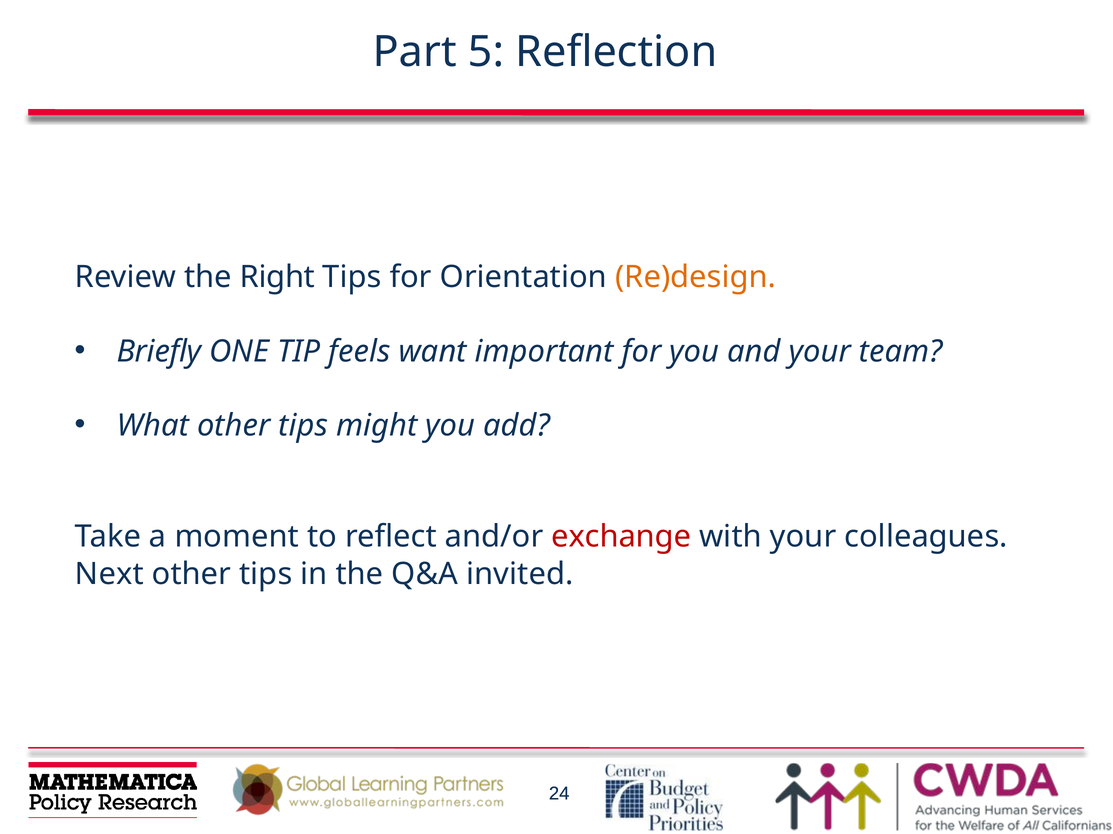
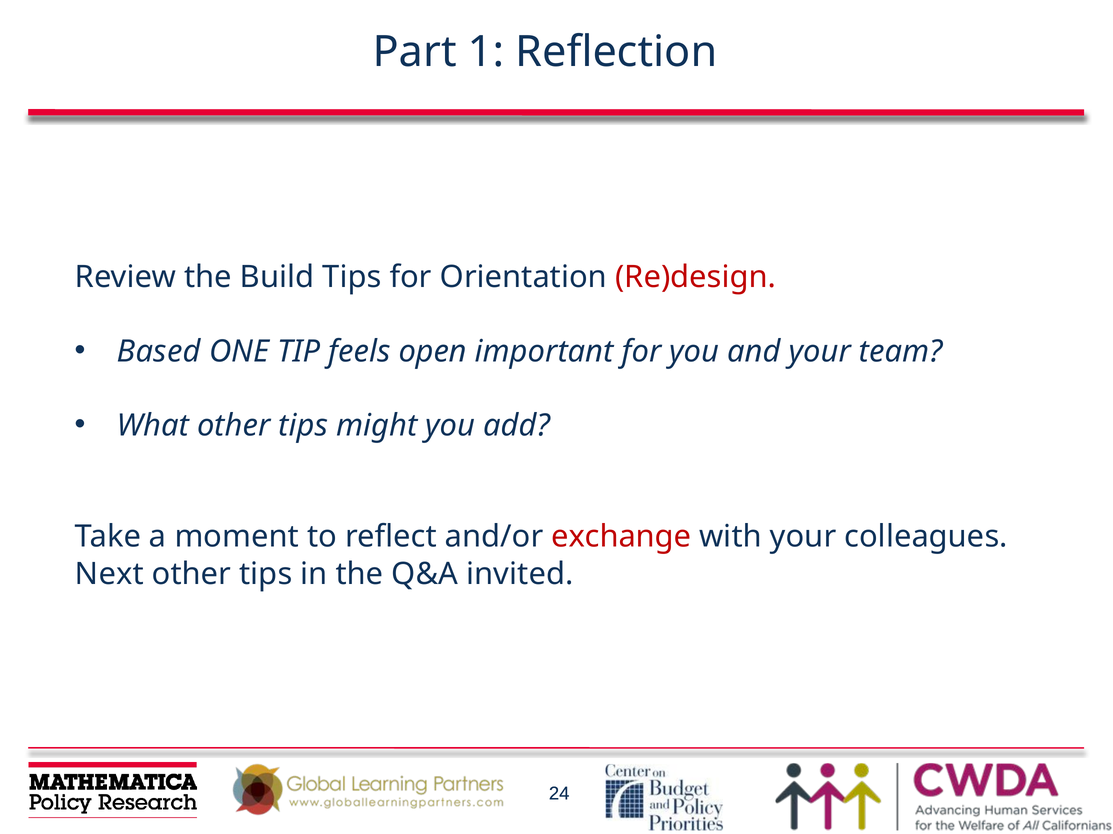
5: 5 -> 1
Right: Right -> Build
Re)design colour: orange -> red
Briefly: Briefly -> Based
want: want -> open
